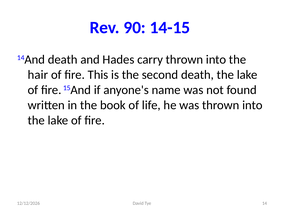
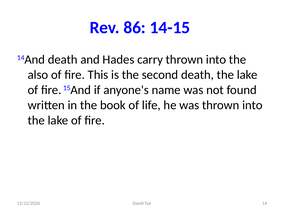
90: 90 -> 86
hair: hair -> also
